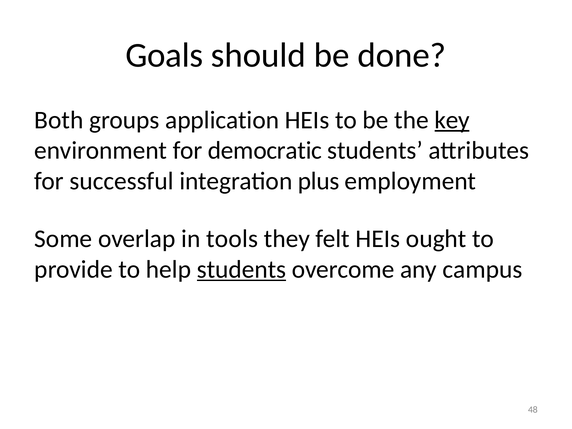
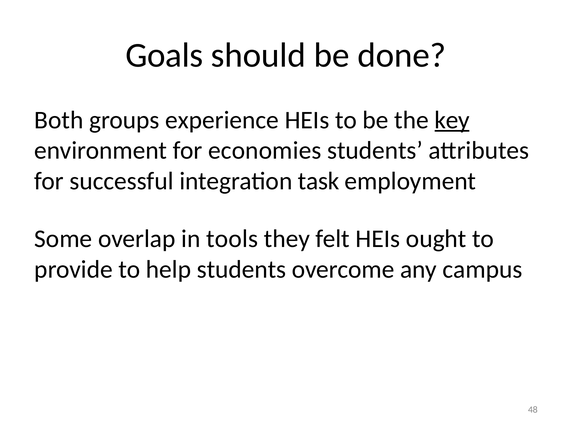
application: application -> experience
democratic: democratic -> economies
plus: plus -> task
students at (242, 269) underline: present -> none
